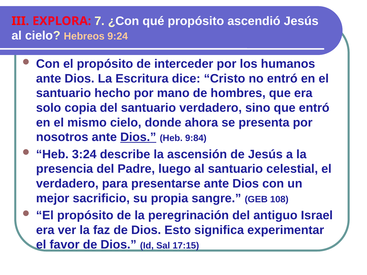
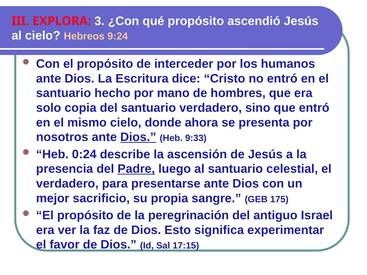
7: 7 -> 3
9:84: 9:84 -> 9:33
3:24: 3:24 -> 0:24
Padre underline: none -> present
108: 108 -> 175
